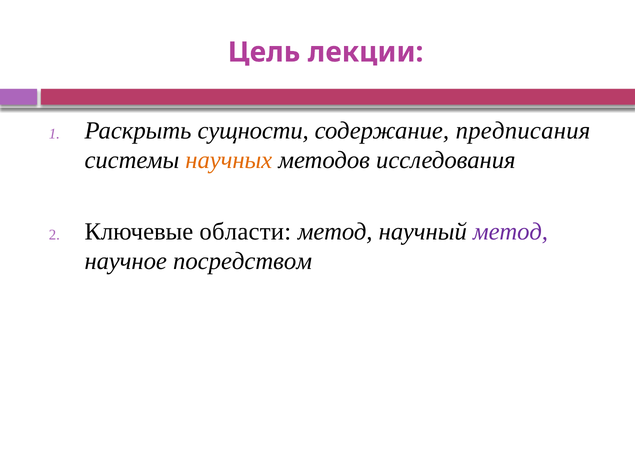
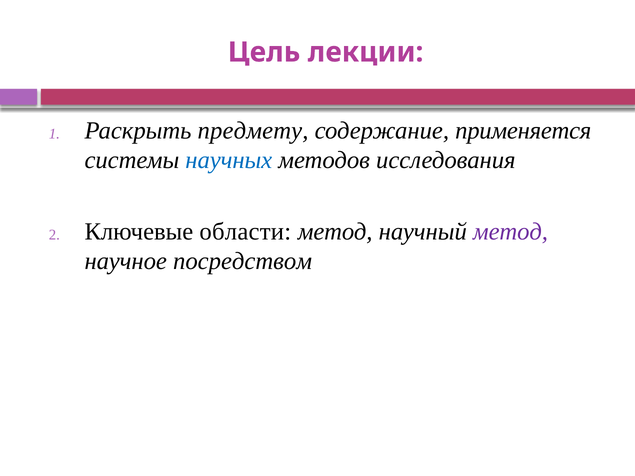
сущности: сущности -> предмету
предписания: предписания -> применяется
научных colour: orange -> blue
